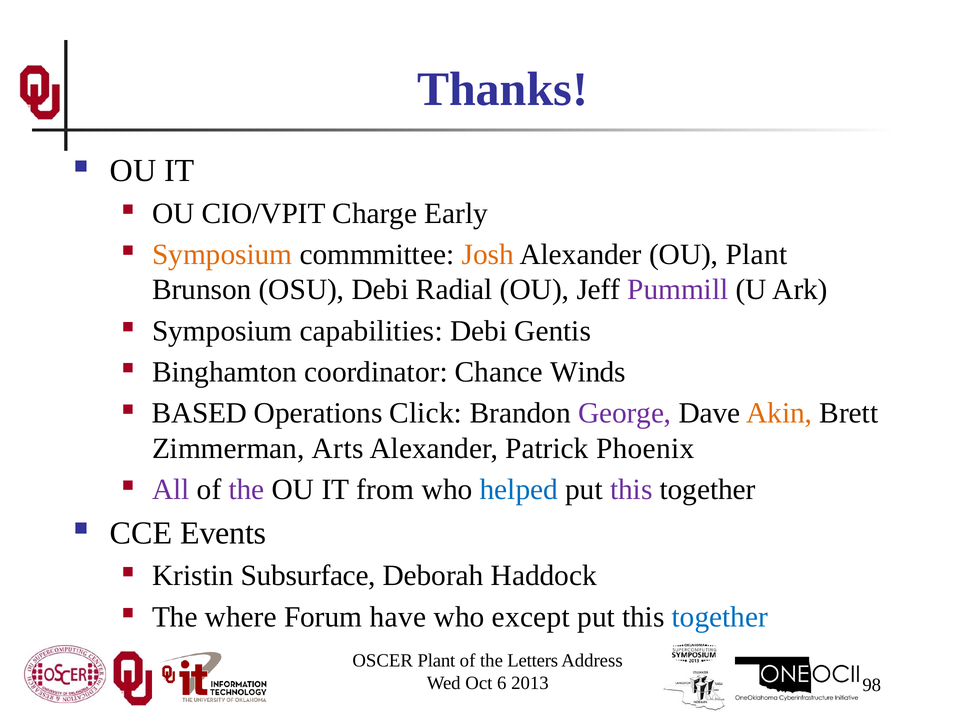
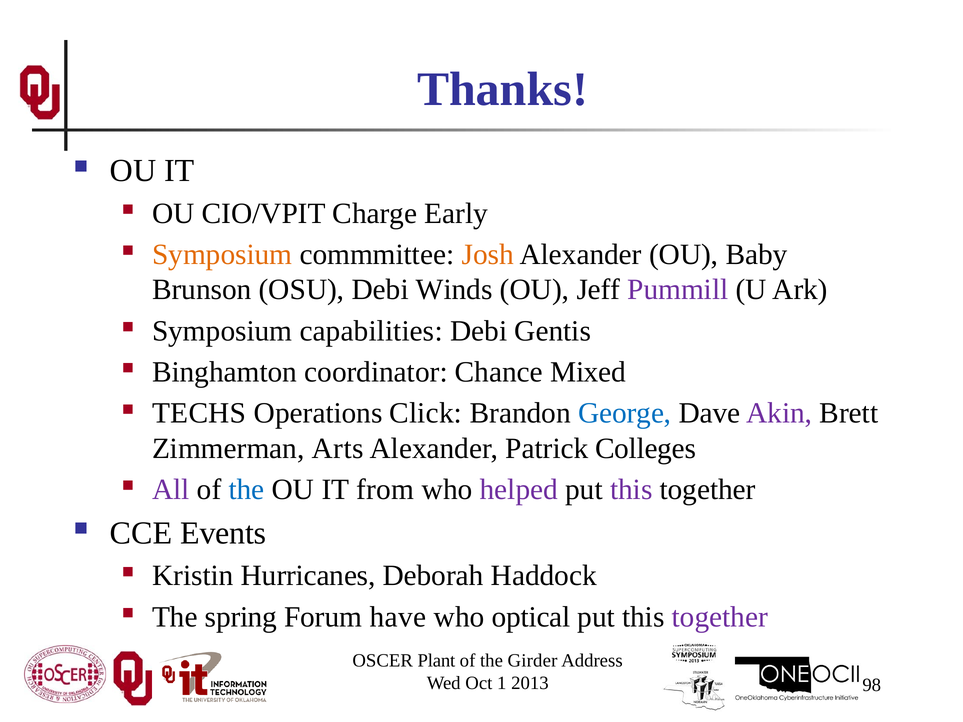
OU Plant: Plant -> Baby
Radial: Radial -> Winds
Winds: Winds -> Mixed
BASED: BASED -> TECHS
George colour: purple -> blue
Akin colour: orange -> purple
Phoenix: Phoenix -> Colleges
the at (246, 490) colour: purple -> blue
helped colour: blue -> purple
Subsurface: Subsurface -> Hurricanes
where: where -> spring
except: except -> optical
together at (720, 617) colour: blue -> purple
Letters: Letters -> Girder
6: 6 -> 1
